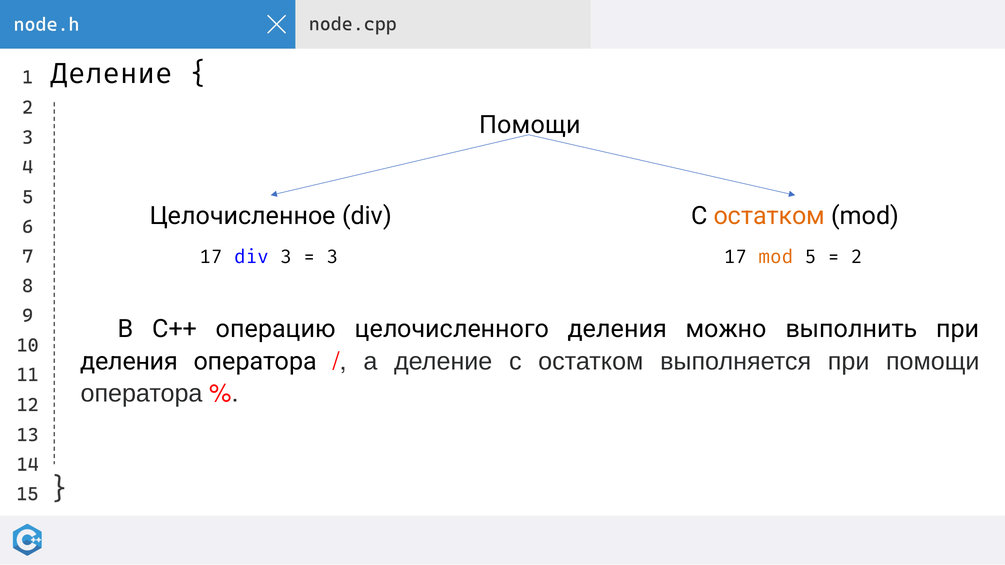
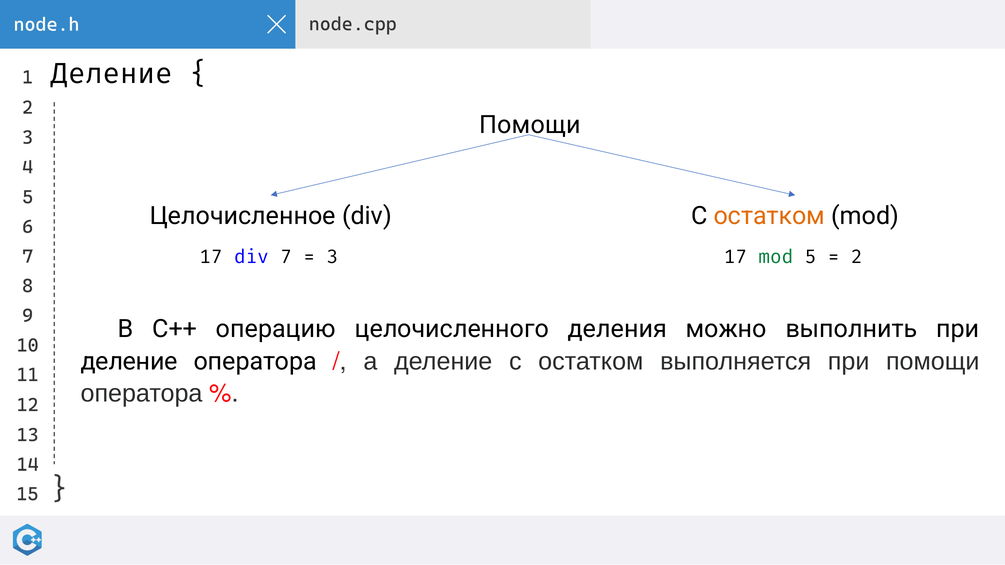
div 3: 3 -> 7
mod at (776, 257) colour: orange -> green
деления at (129, 361): деления -> деление
